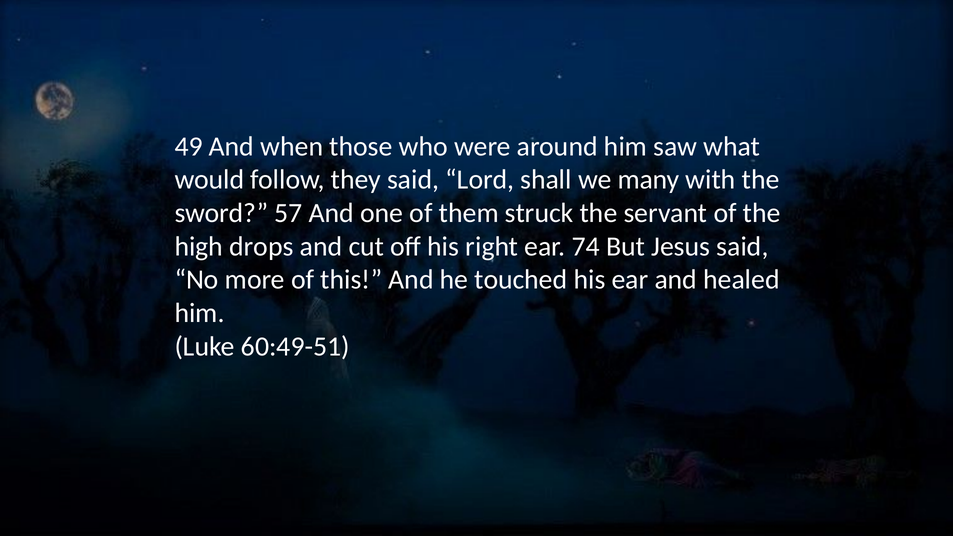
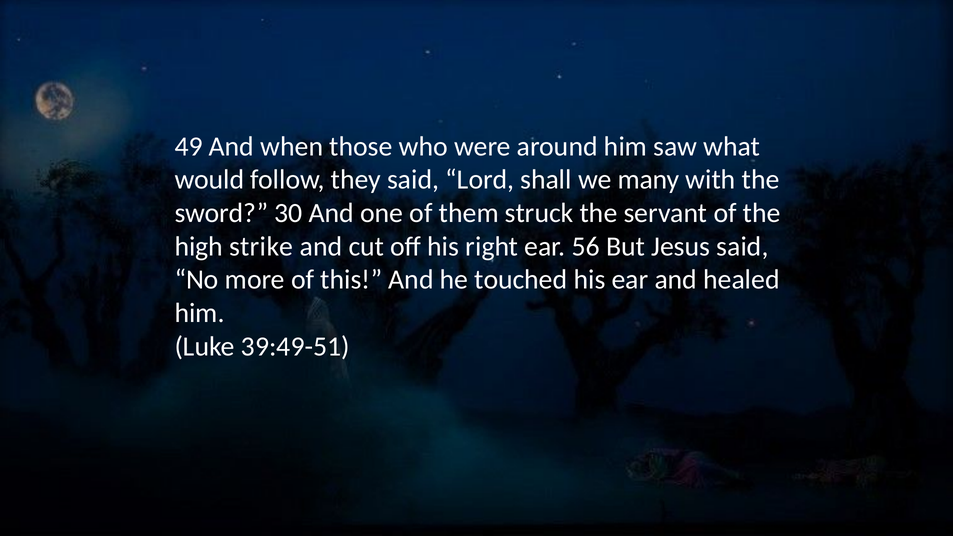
57: 57 -> 30
drops: drops -> strike
74: 74 -> 56
60:49-51: 60:49-51 -> 39:49-51
